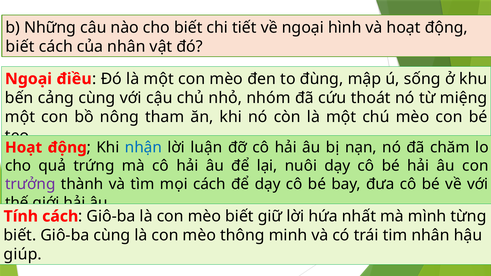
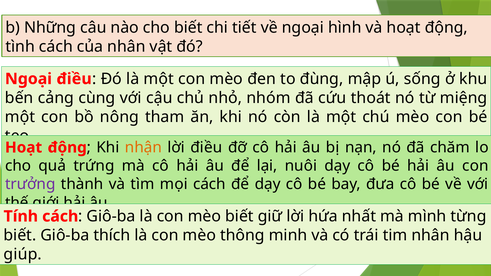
biết at (20, 47): biết -> tình
nhận colour: blue -> orange
lời luận: luận -> điều
Giô-ba cùng: cùng -> thích
